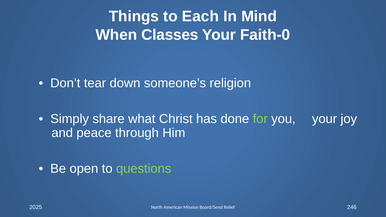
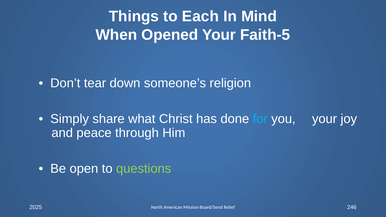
Classes: Classes -> Opened
Faith-0: Faith-0 -> Faith-5
for colour: light green -> light blue
